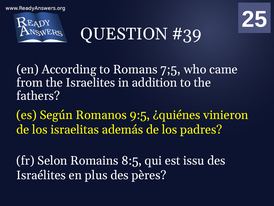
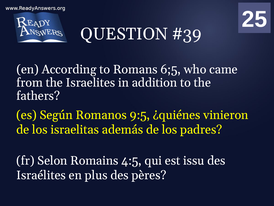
7;5: 7;5 -> 6;5
8:5: 8:5 -> 4:5
